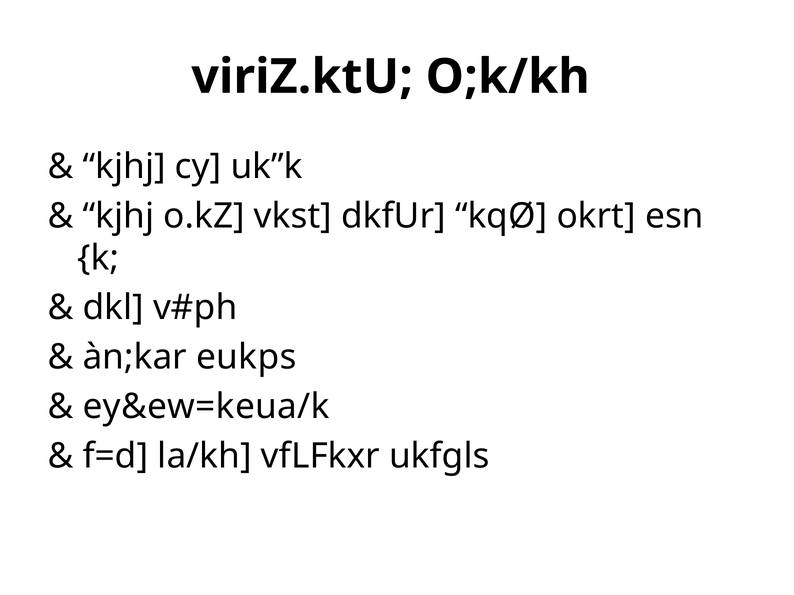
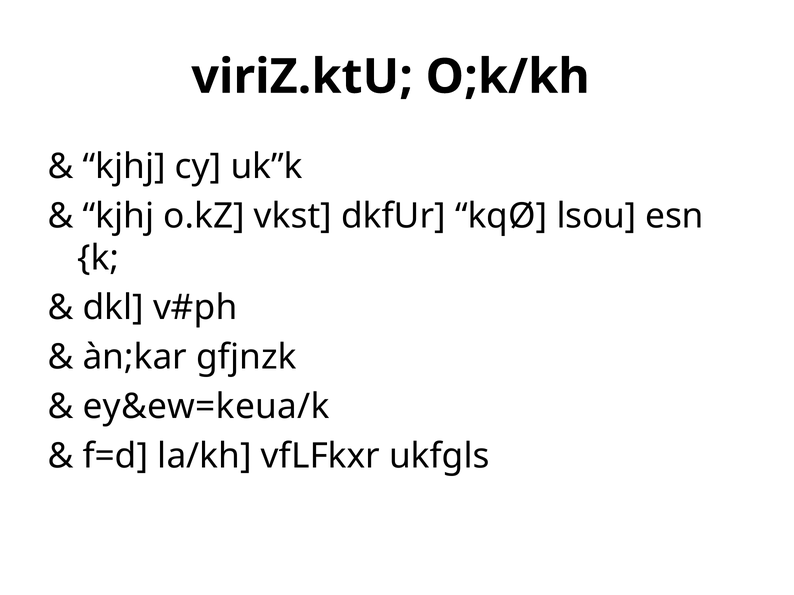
okrt: okrt -> lsou
eukps: eukps -> gfjnzk
